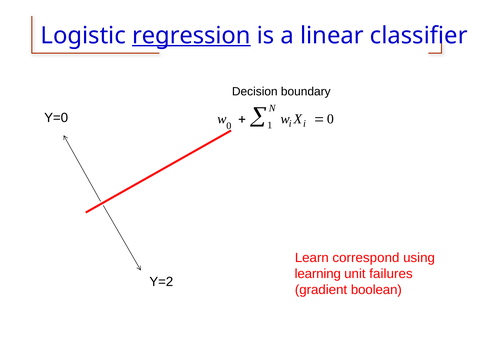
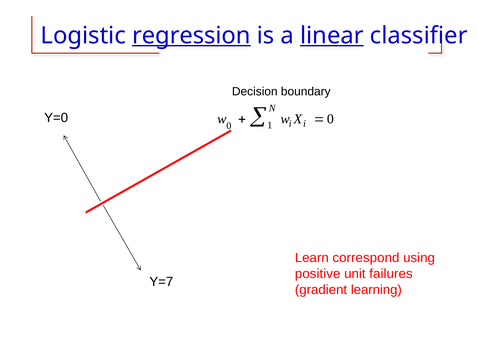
linear underline: none -> present
learning: learning -> positive
Y=2: Y=2 -> Y=7
boolean: boolean -> learning
